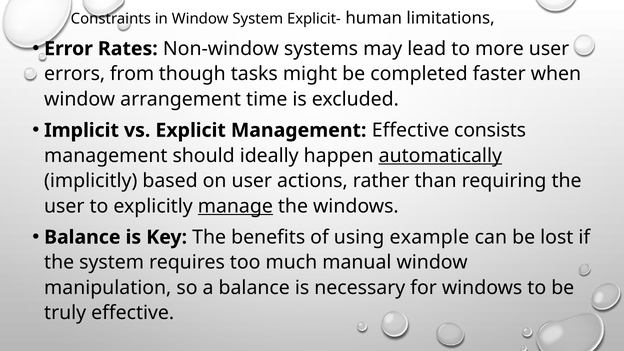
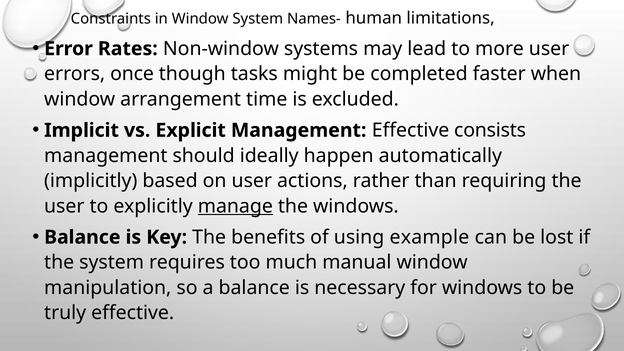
Explicit-: Explicit- -> Names-
from: from -> once
automatically underline: present -> none
